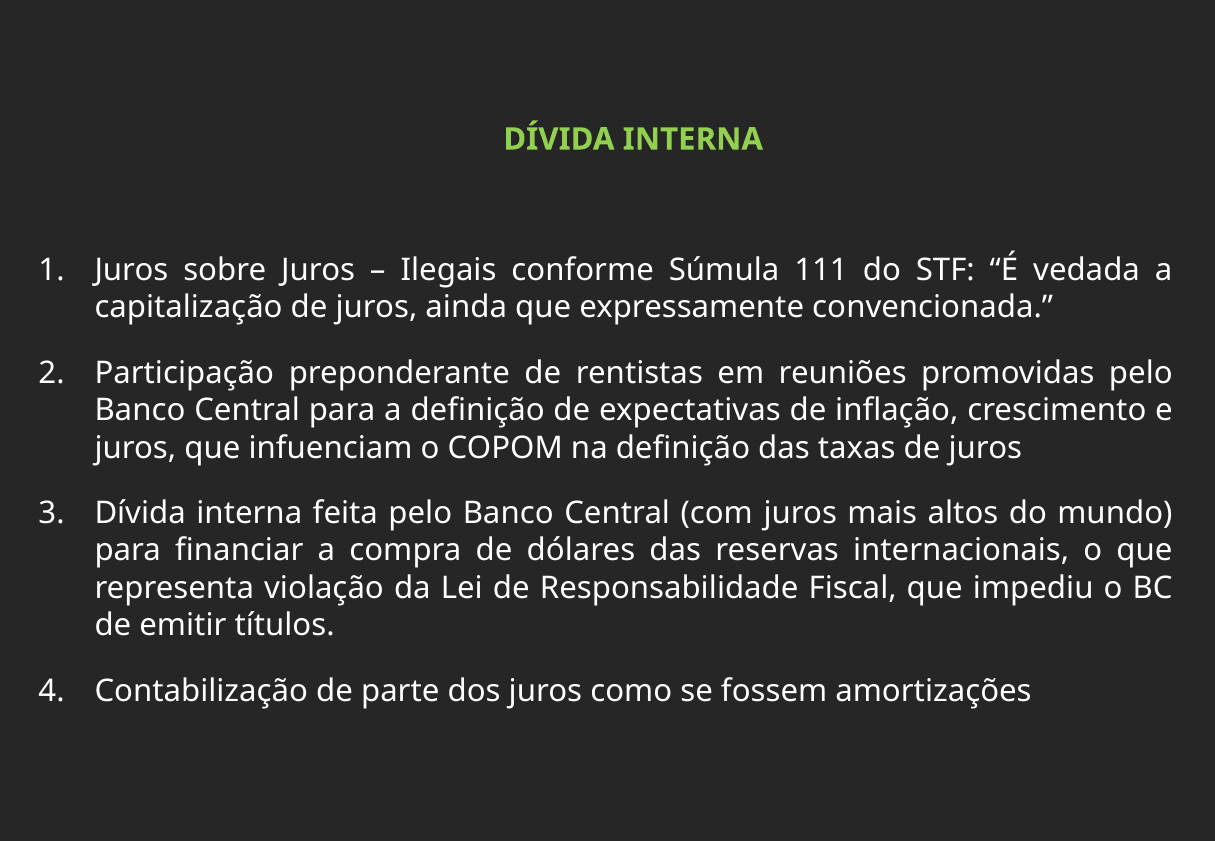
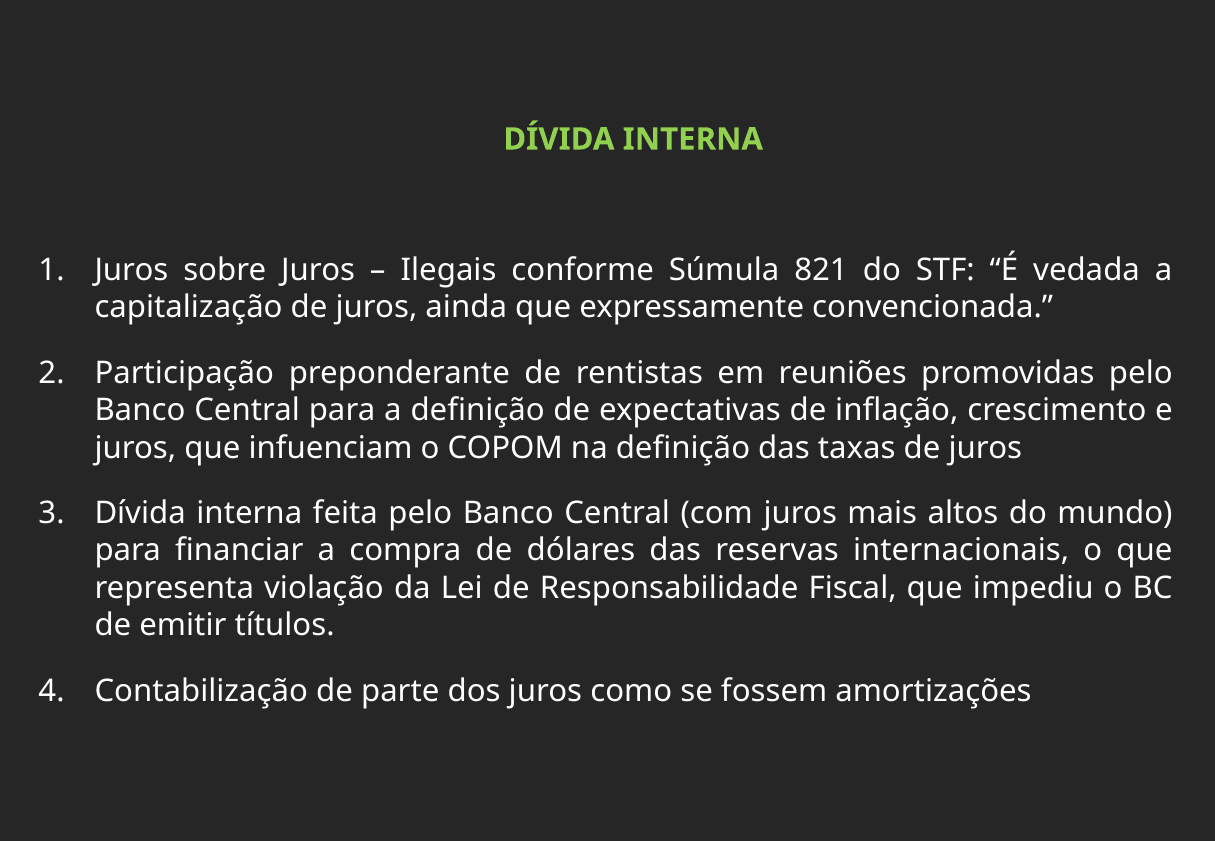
111: 111 -> 821
